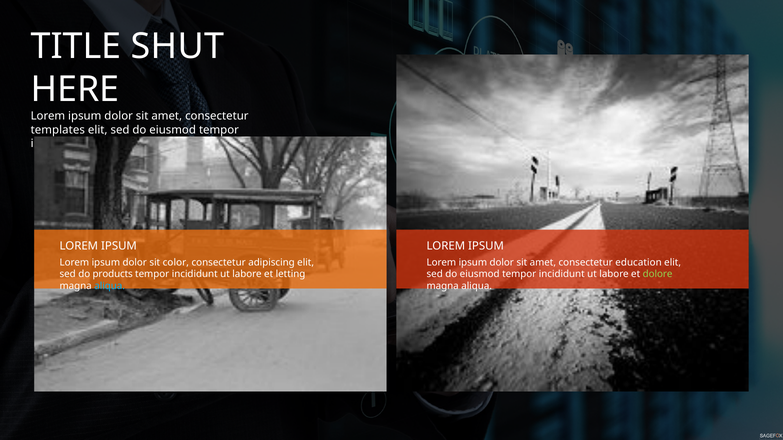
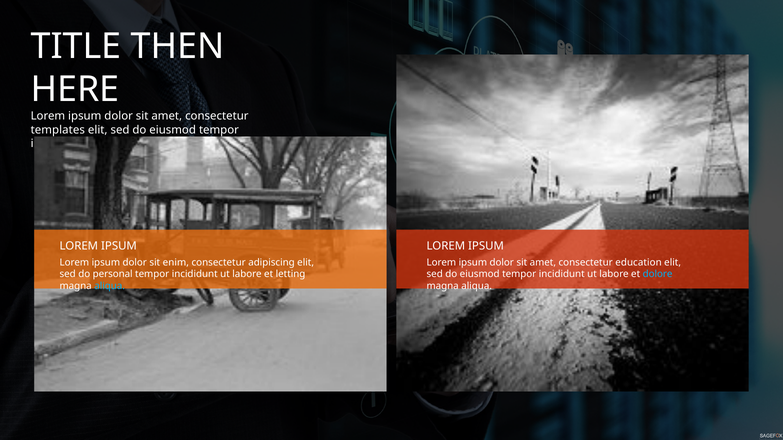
SHUT: SHUT -> THEN
color: color -> enim
products: products -> personal
dolore at (658, 274) colour: light green -> light blue
